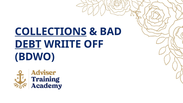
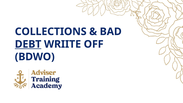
COLLECTIONS underline: present -> none
